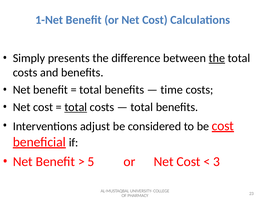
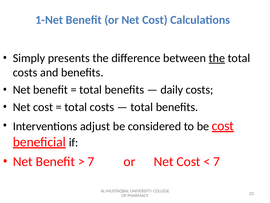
time: time -> daily
total at (76, 107) underline: present -> none
5 at (91, 161): 5 -> 7
3 at (216, 161): 3 -> 7
